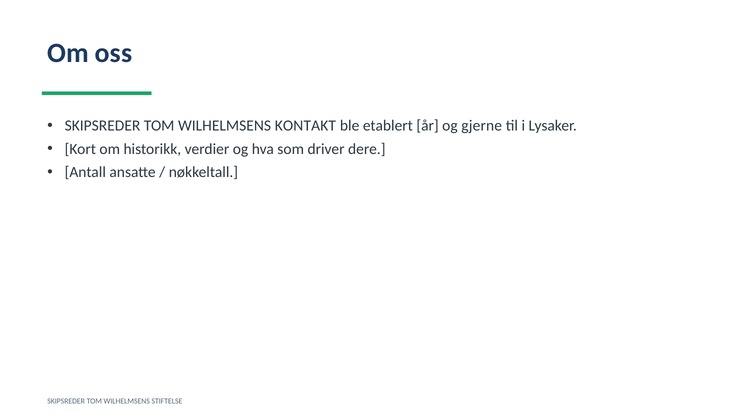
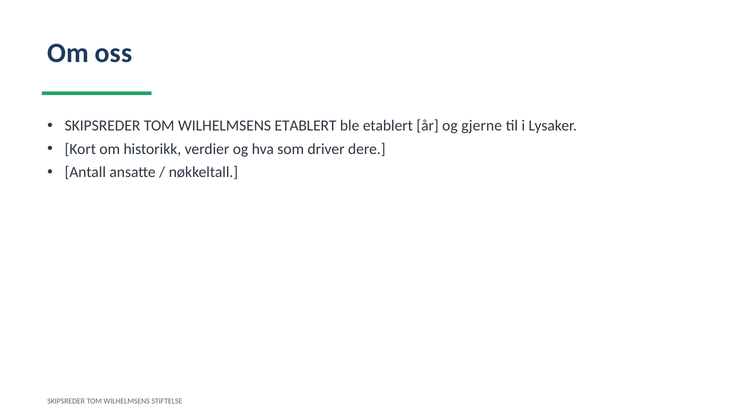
WILHELMSENS KONTAKT: KONTAKT -> ETABLERT
